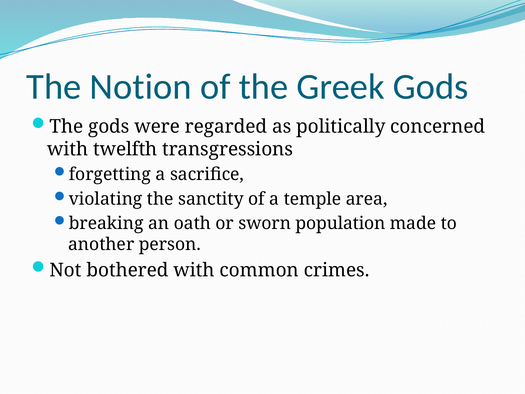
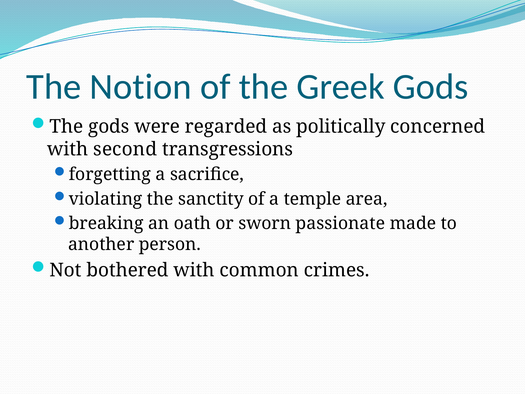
twelfth: twelfth -> second
population: population -> passionate
